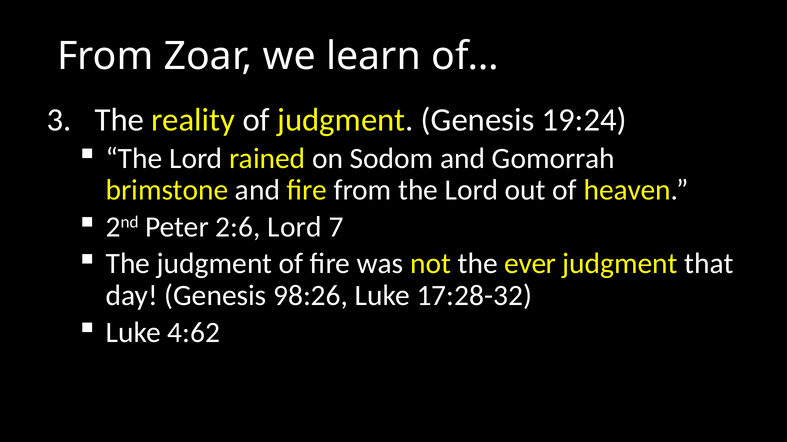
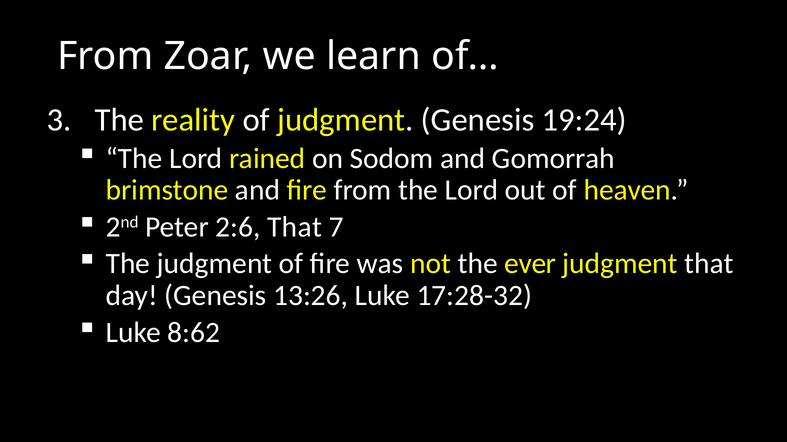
2:6 Lord: Lord -> That
98:26: 98:26 -> 13:26
4:62: 4:62 -> 8:62
